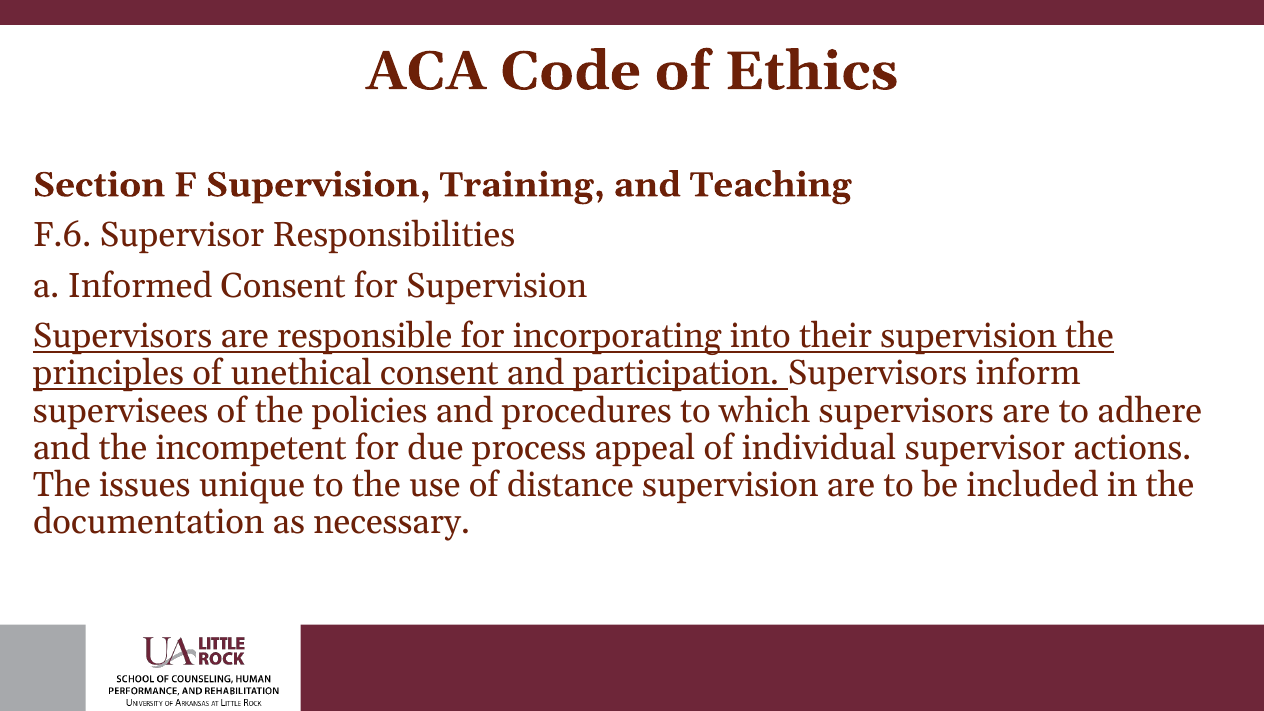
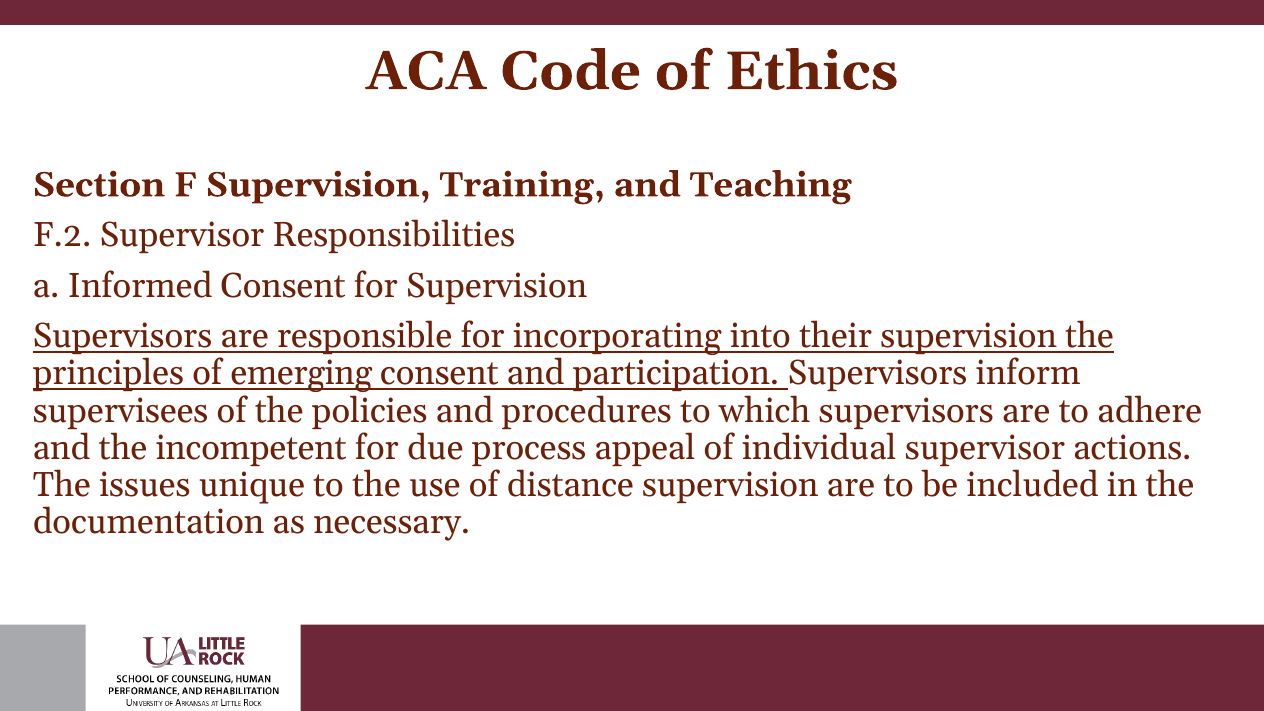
F.6: F.6 -> F.2
unethical: unethical -> emerging
